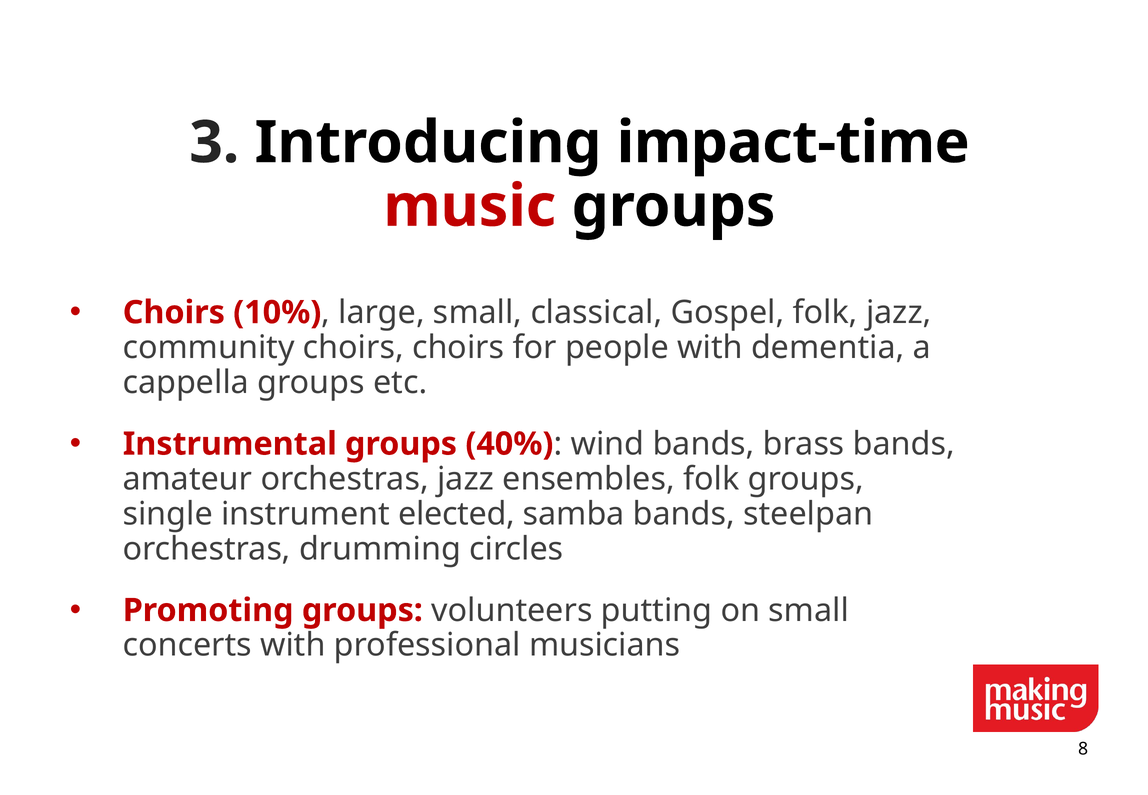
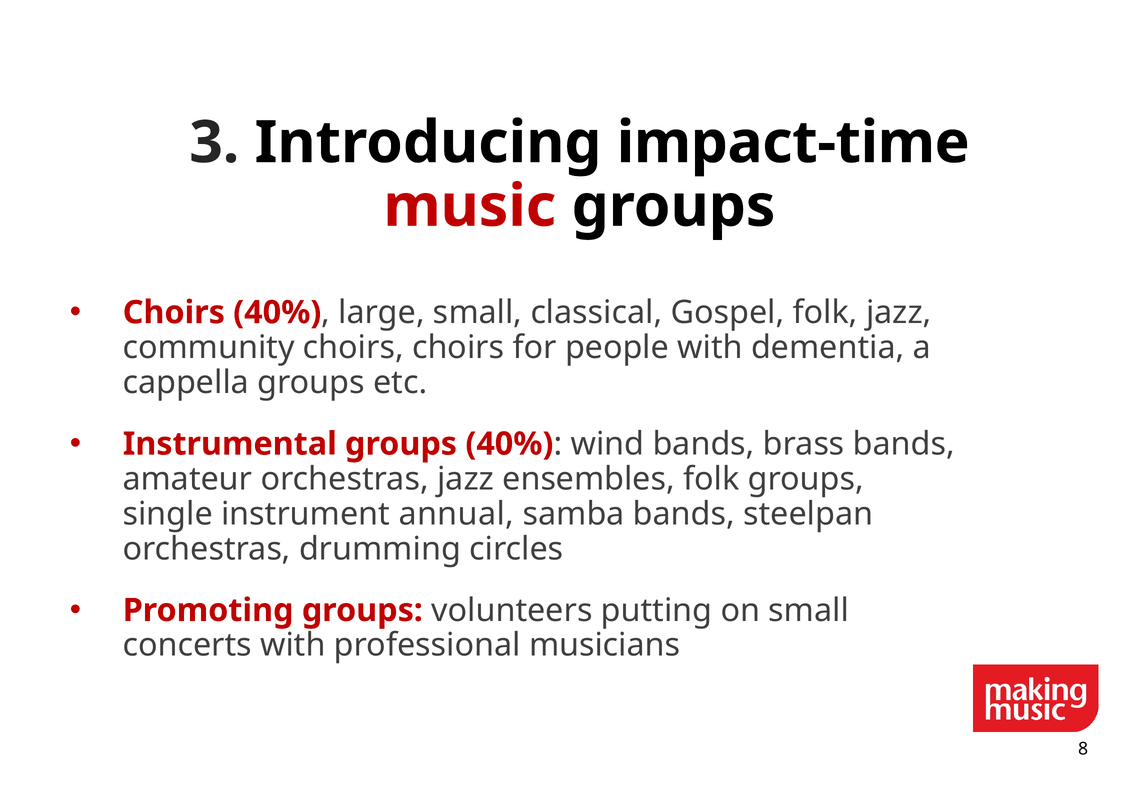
Choirs 10%: 10% -> 40%
elected: elected -> annual
